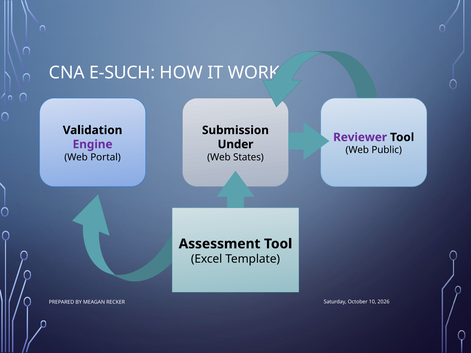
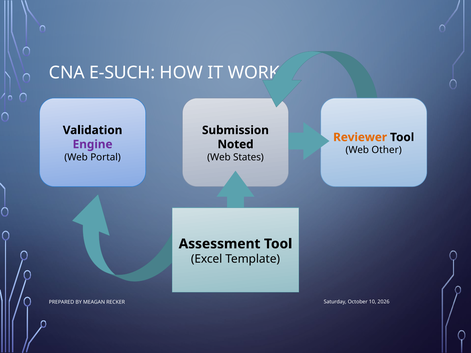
Reviewer colour: purple -> orange
Under: Under -> Noted
Public: Public -> Other
